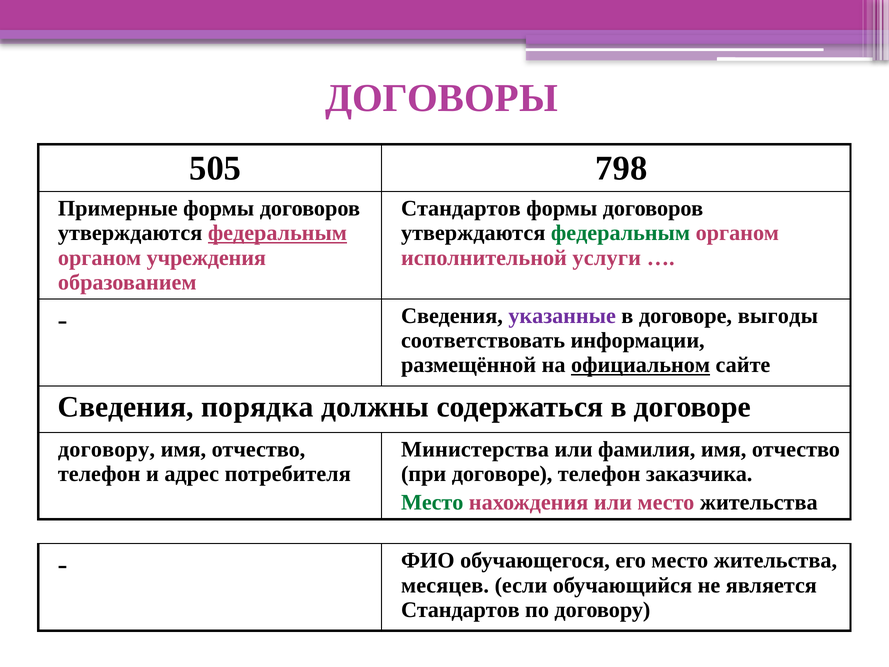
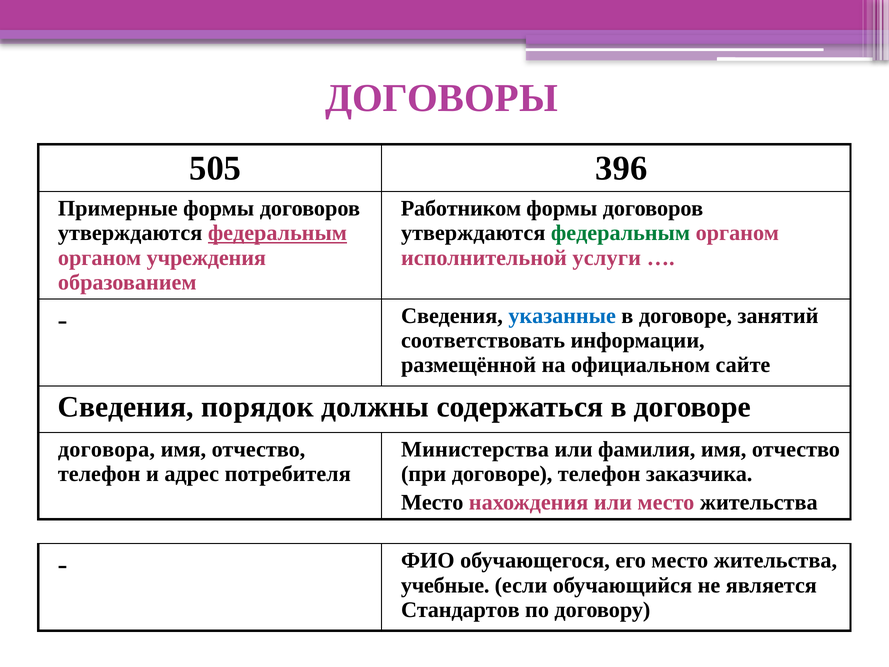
798: 798 -> 396
Стандартов at (461, 208): Стандартов -> Работником
указанные colour: purple -> blue
выгоды: выгоды -> занятий
официальном underline: present -> none
порядка: порядка -> порядок
договору at (106, 449): договору -> договора
Место at (432, 502) colour: green -> black
месяцев: месяцев -> учебные
